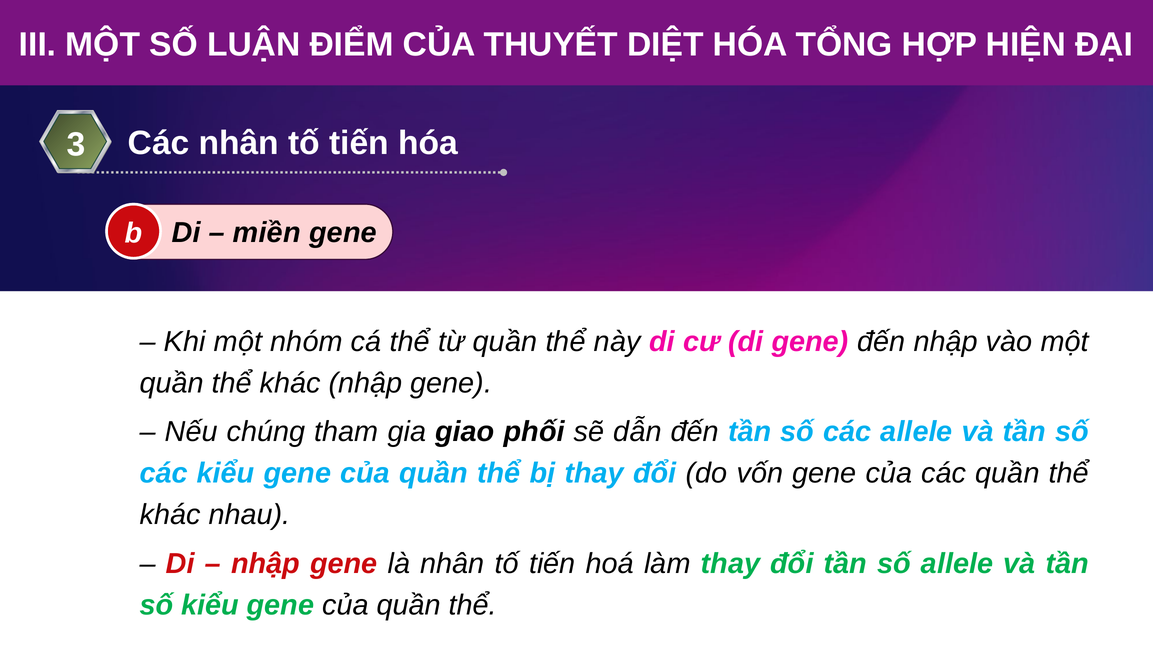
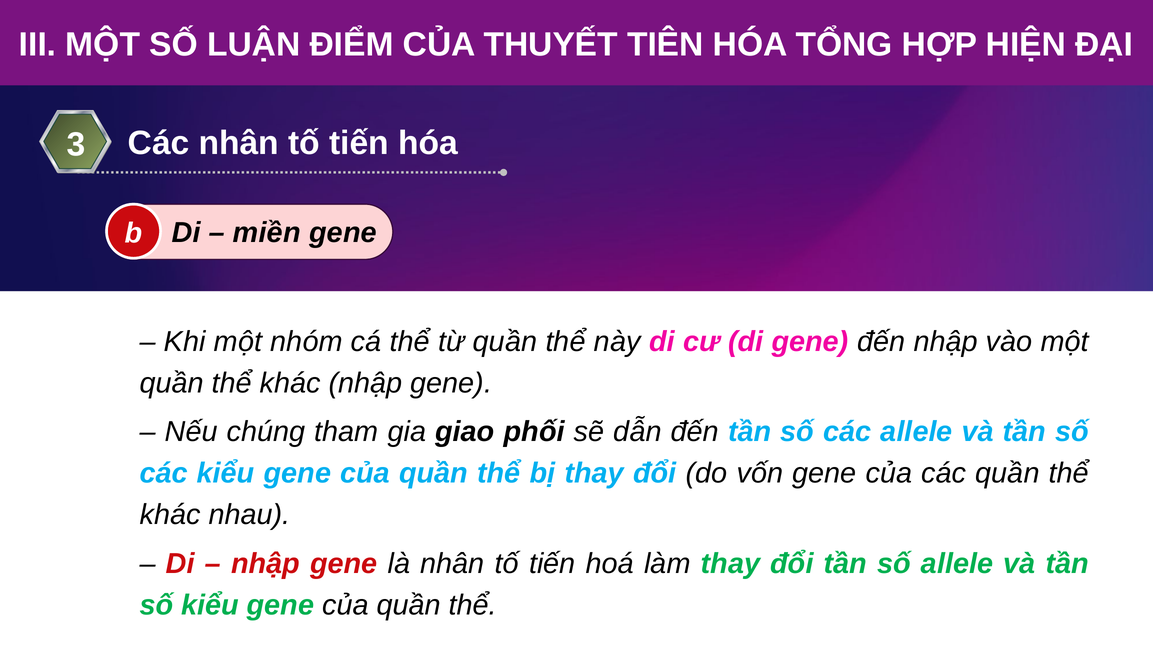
DIỆT: DIỆT -> TIÊN
